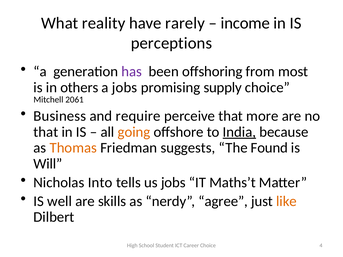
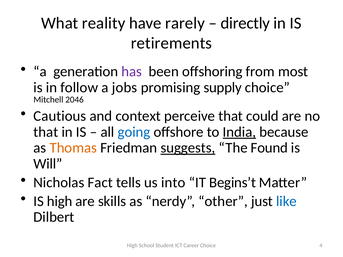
income: income -> directly
perceptions: perceptions -> retirements
others: others -> follow
2061: 2061 -> 2046
Business: Business -> Cautious
require: require -> context
more: more -> could
going colour: orange -> blue
suggests underline: none -> present
Into: Into -> Fact
us jobs: jobs -> into
Maths’t: Maths’t -> Begins’t
IS well: well -> high
agree: agree -> other
like colour: orange -> blue
